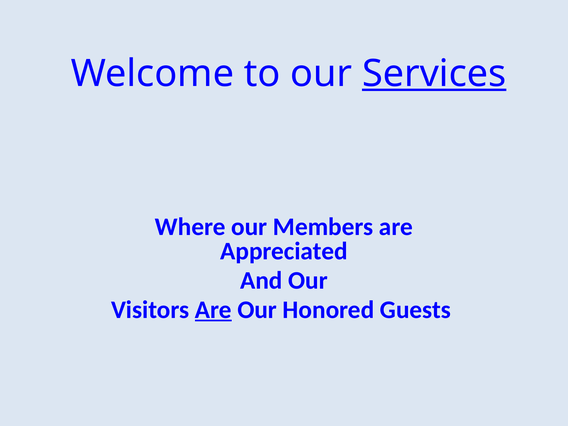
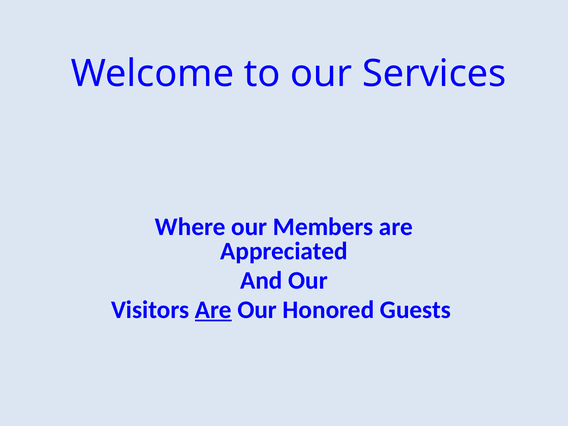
Services underline: present -> none
